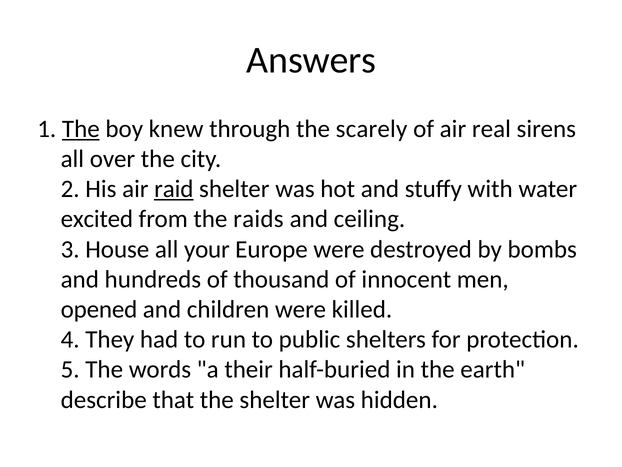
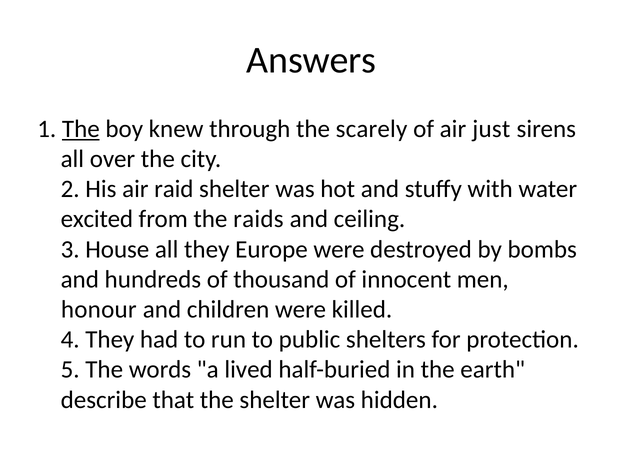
real: real -> just
raid underline: present -> none
all your: your -> they
opened: opened -> honour
their: their -> lived
